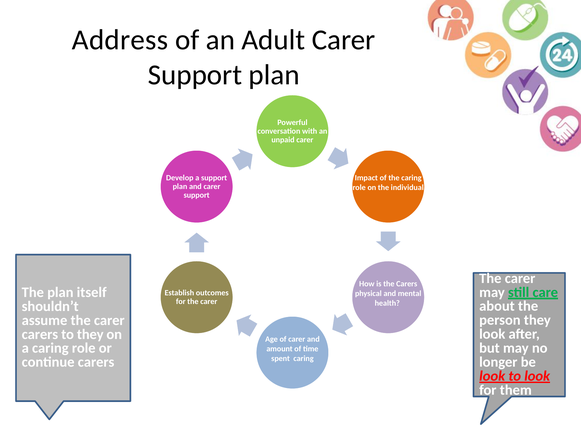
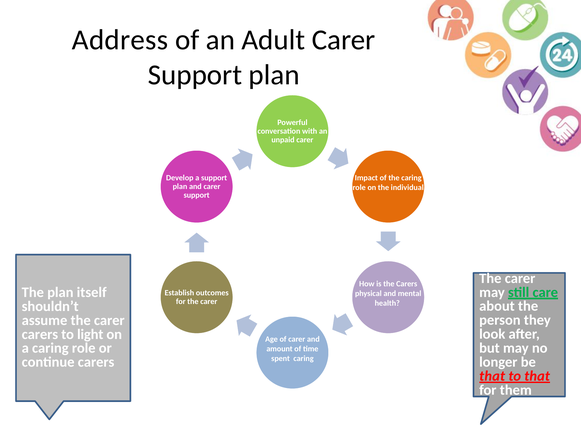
to they: they -> light
look at (492, 376): look -> that
to look: look -> that
